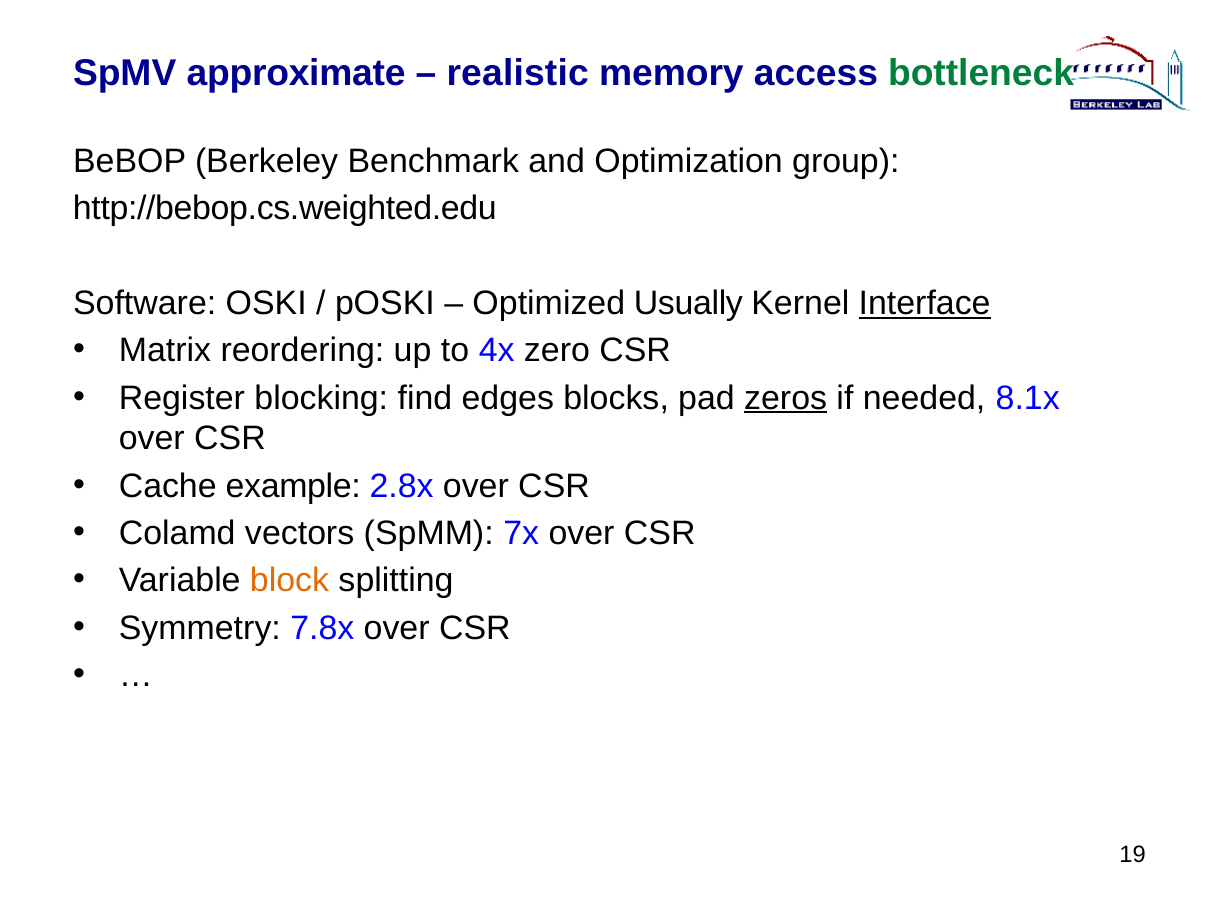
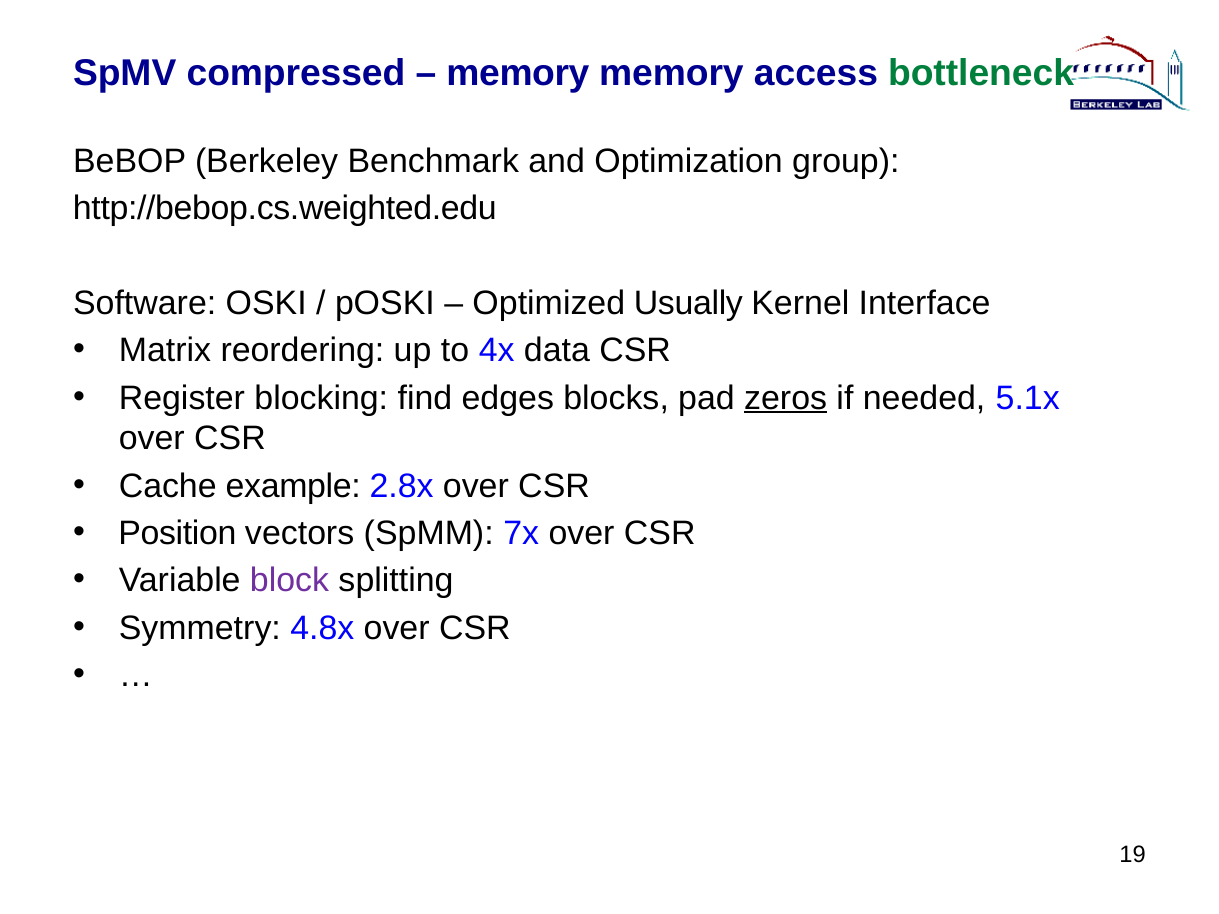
approximate: approximate -> compressed
realistic at (518, 74): realistic -> memory
Interface underline: present -> none
zero: zero -> data
8.1x: 8.1x -> 5.1x
Colamd: Colamd -> Position
block colour: orange -> purple
7.8x: 7.8x -> 4.8x
